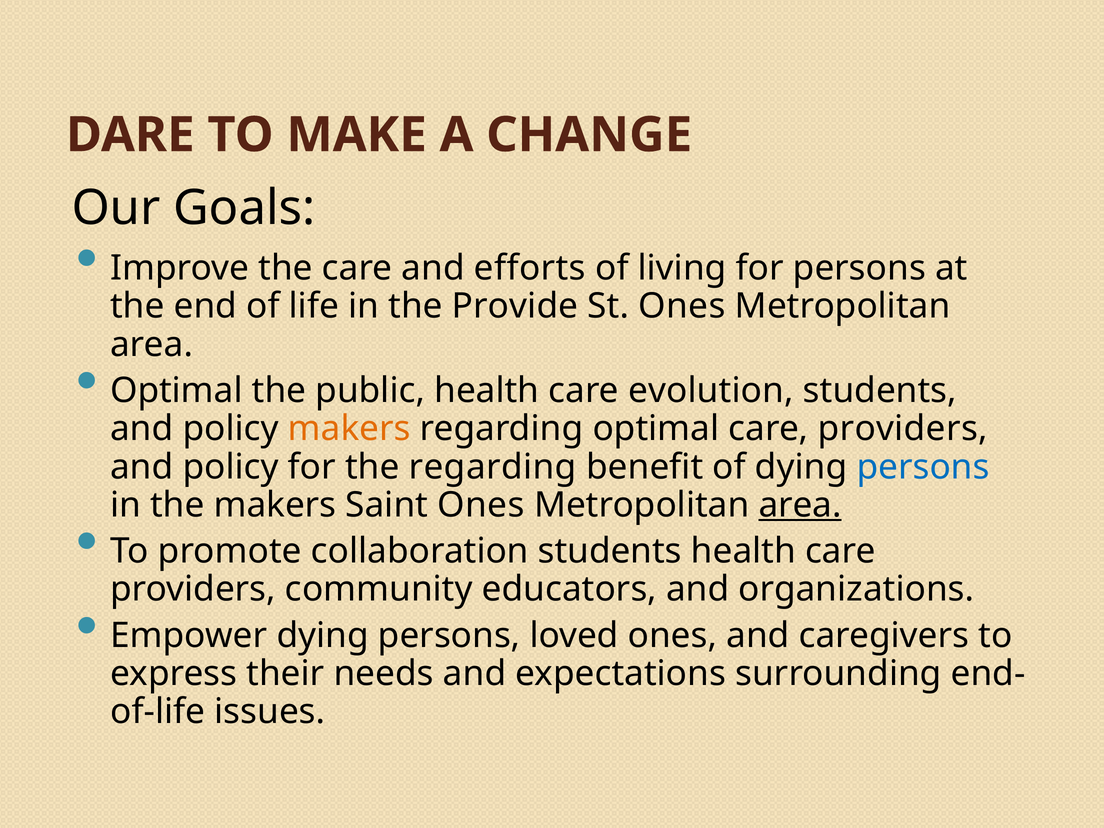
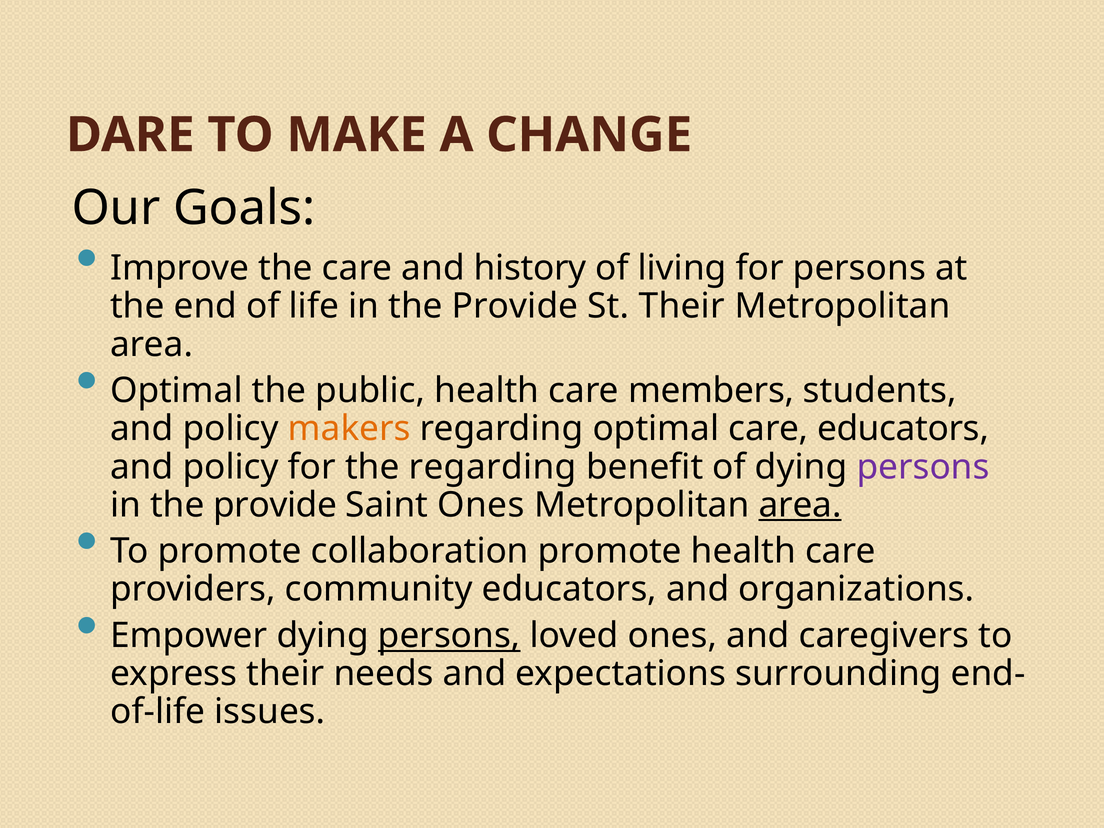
efforts: efforts -> history
St Ones: Ones -> Their
evolution: evolution -> members
optimal care providers: providers -> educators
persons at (923, 467) colour: blue -> purple
makers at (275, 505): makers -> provide
collaboration students: students -> promote
persons at (449, 636) underline: none -> present
